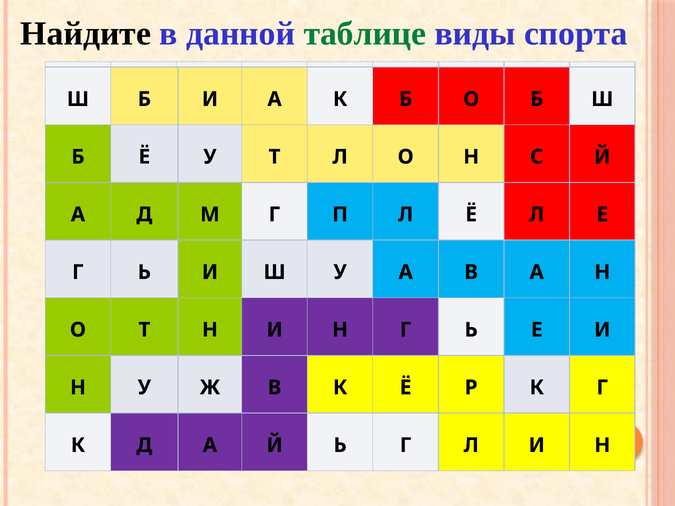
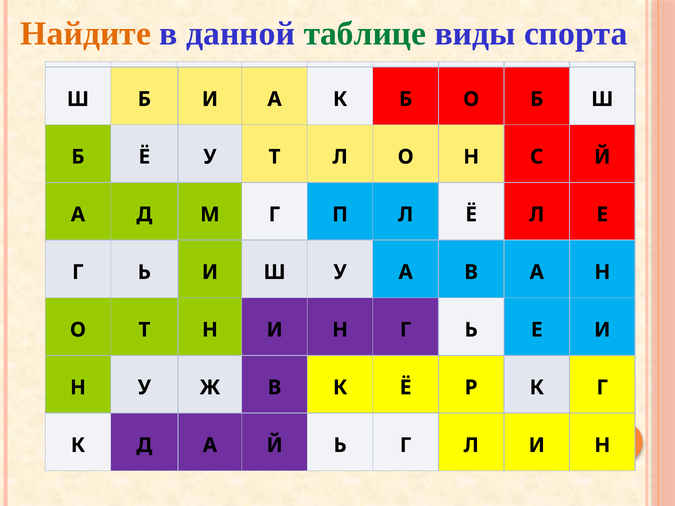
Найдите colour: black -> orange
